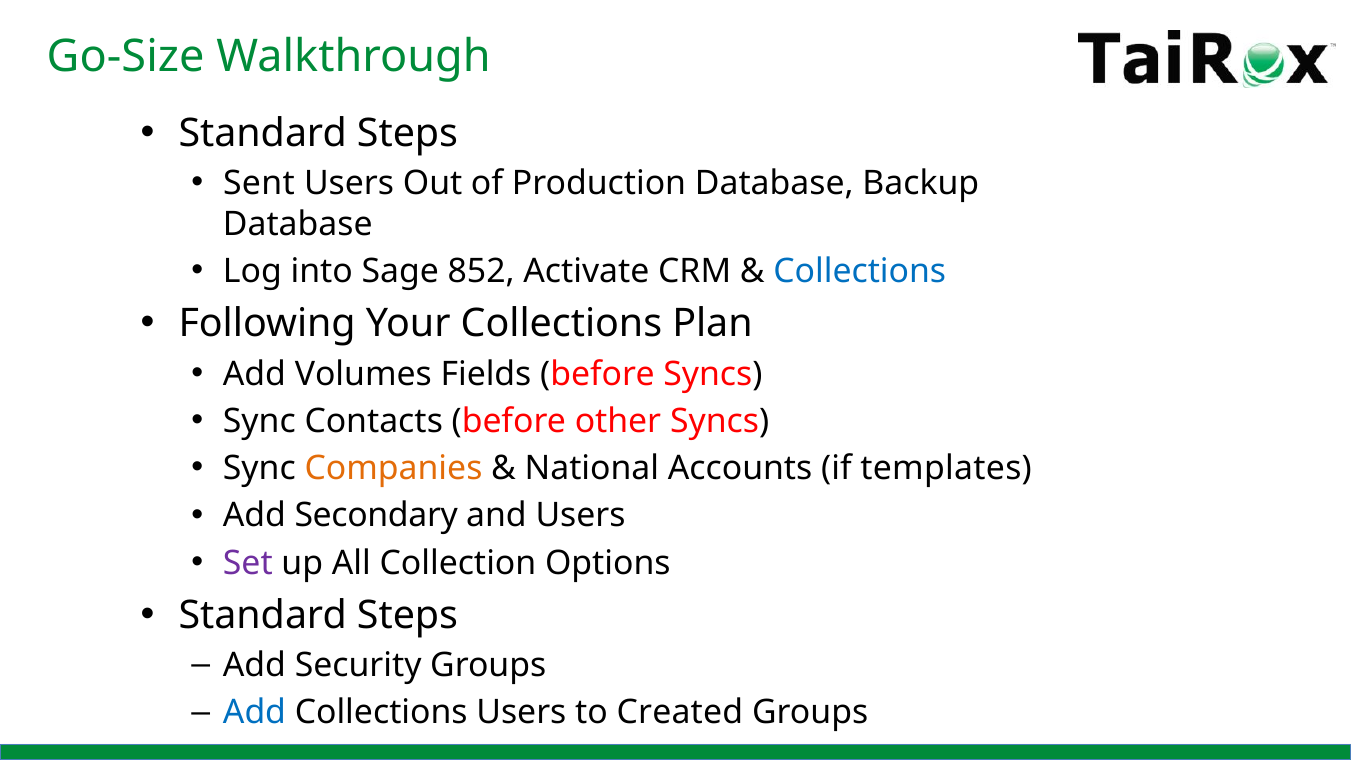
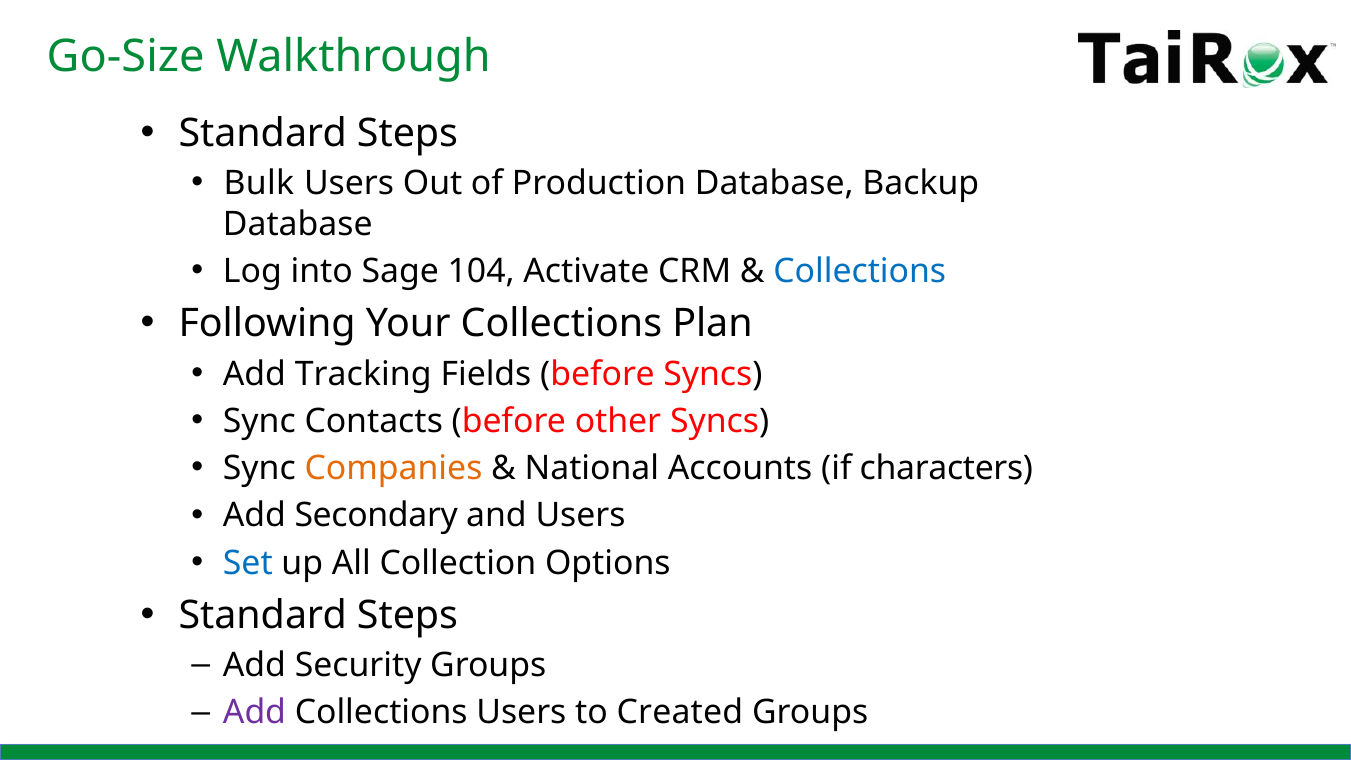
Sent: Sent -> Bulk
852: 852 -> 104
Volumes: Volumes -> Tracking
templates: templates -> characters
Set colour: purple -> blue
Add at (255, 713) colour: blue -> purple
